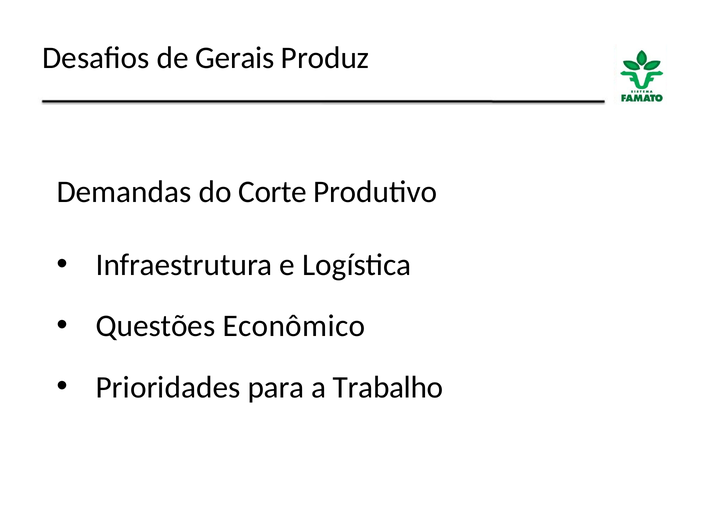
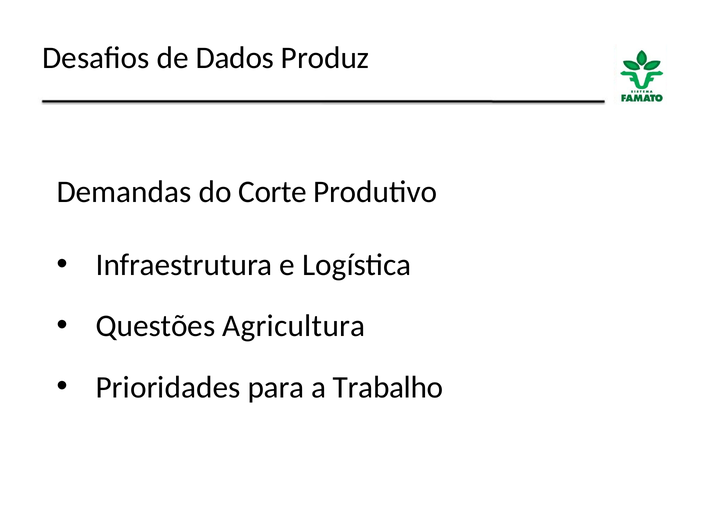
Gerais: Gerais -> Dados
Econômico: Econômico -> Agricultura
